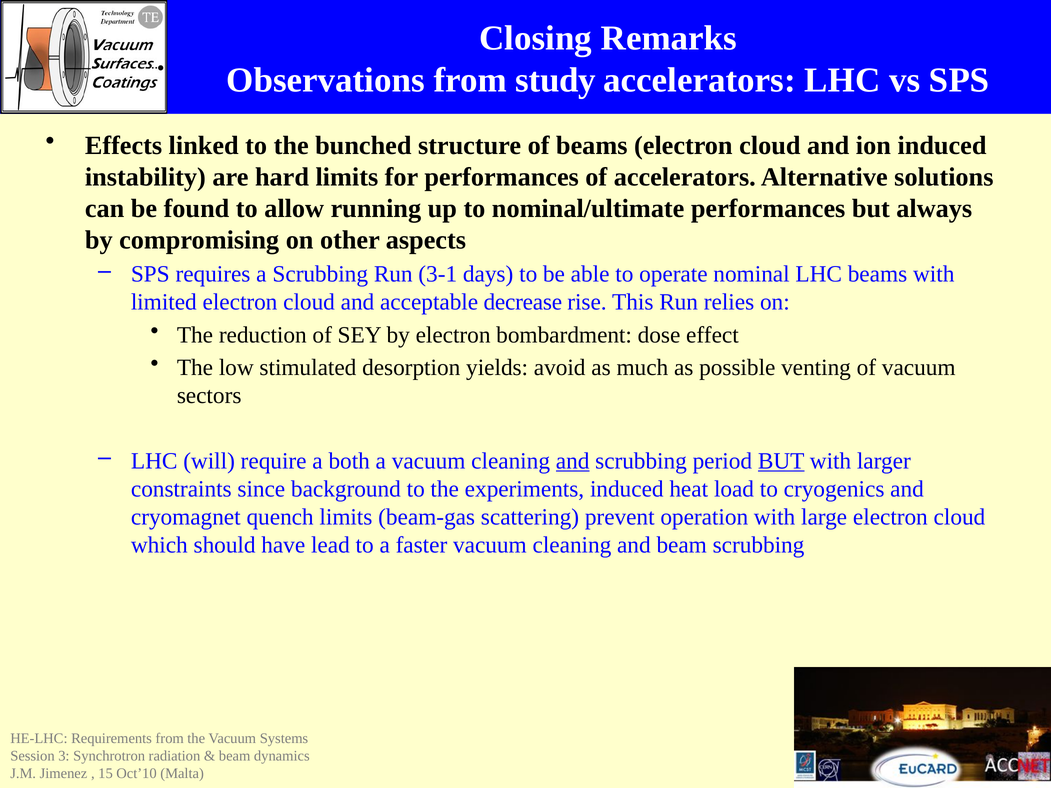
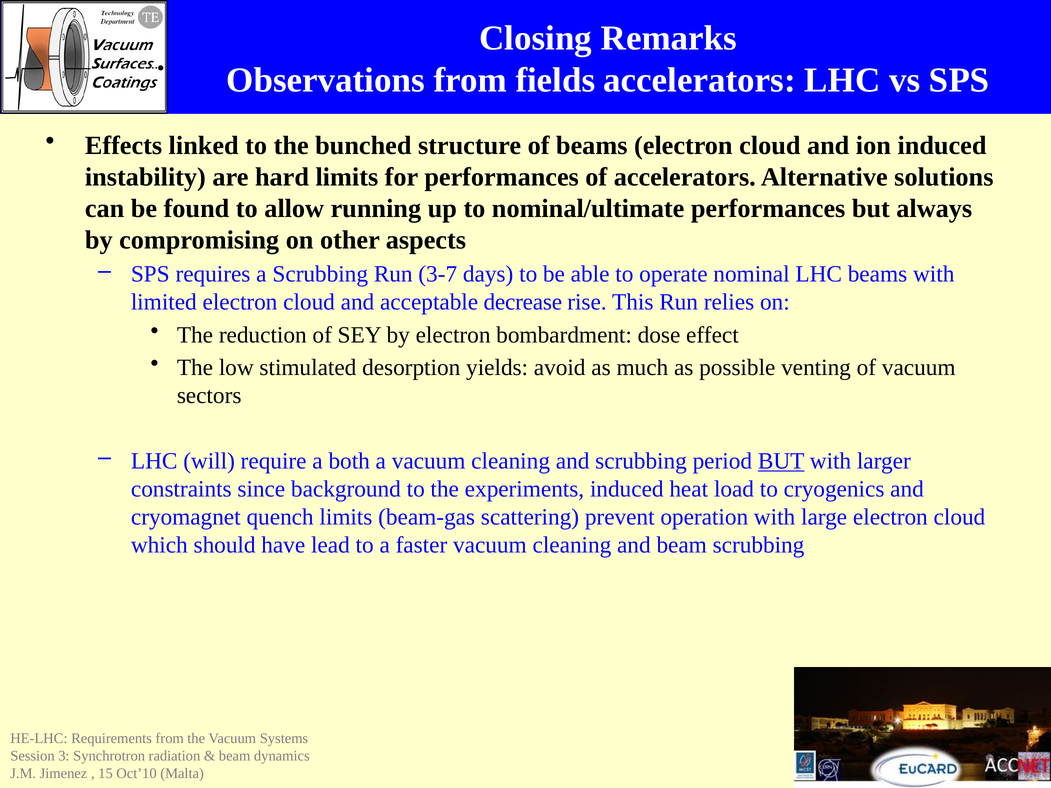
study: study -> fields
3-1: 3-1 -> 3-7
and at (573, 461) underline: present -> none
